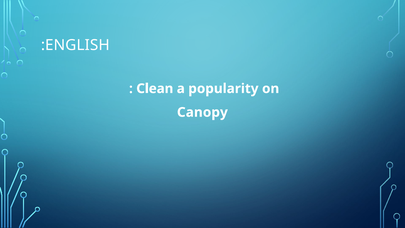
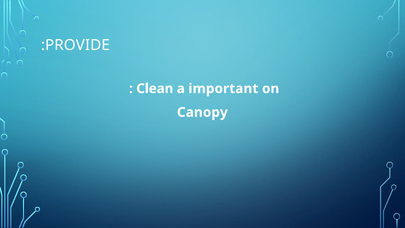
ENGLISH: ENGLISH -> PROVIDE
popularity: popularity -> important
